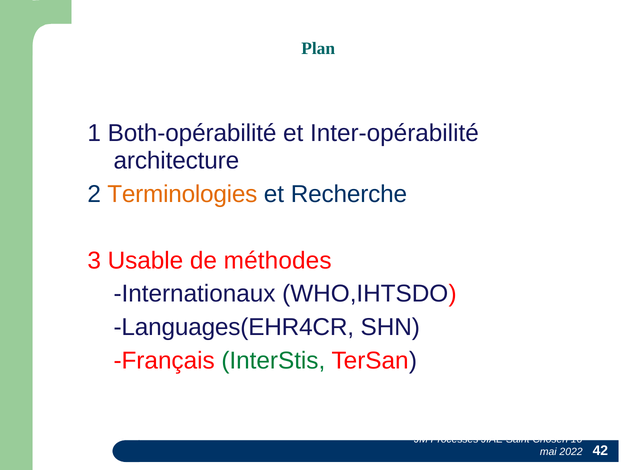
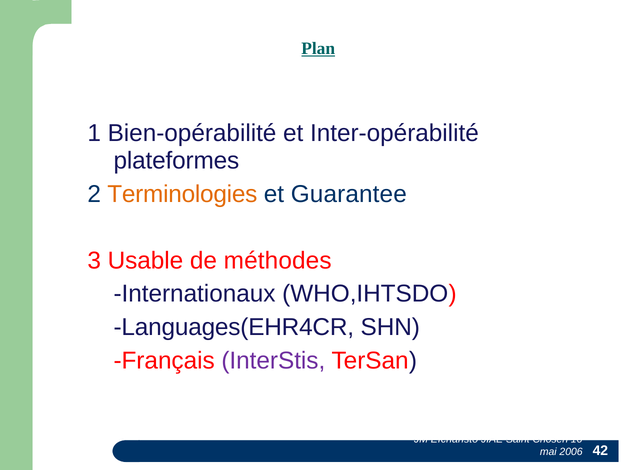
Plan underline: none -> present
Both-opérabilité: Both-opérabilité -> Bien-opérabilité
architecture: architecture -> plateformes
Recherche: Recherche -> Guarantee
InterStis colour: green -> purple
Processes: Processes -> Efcharisto
2022: 2022 -> 2006
